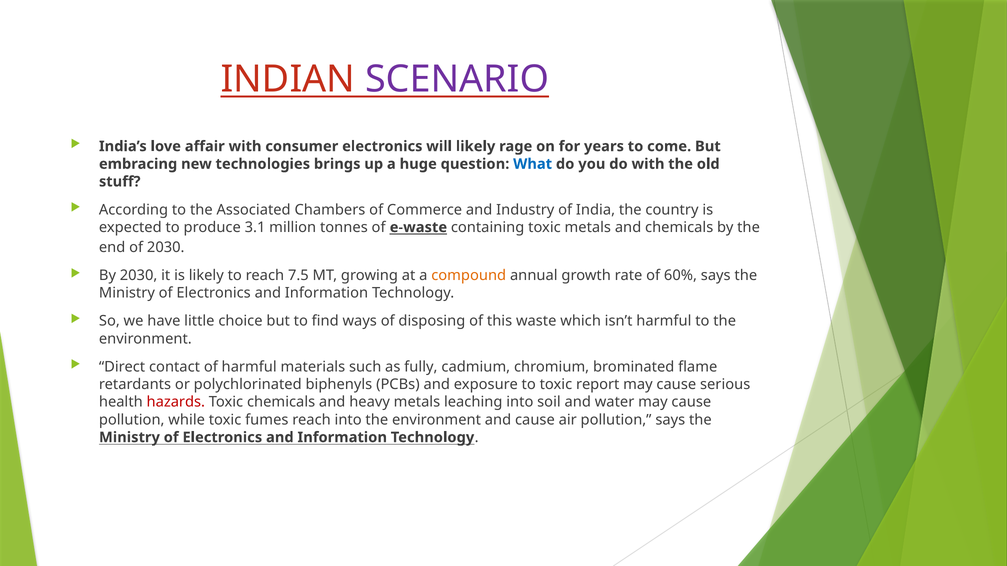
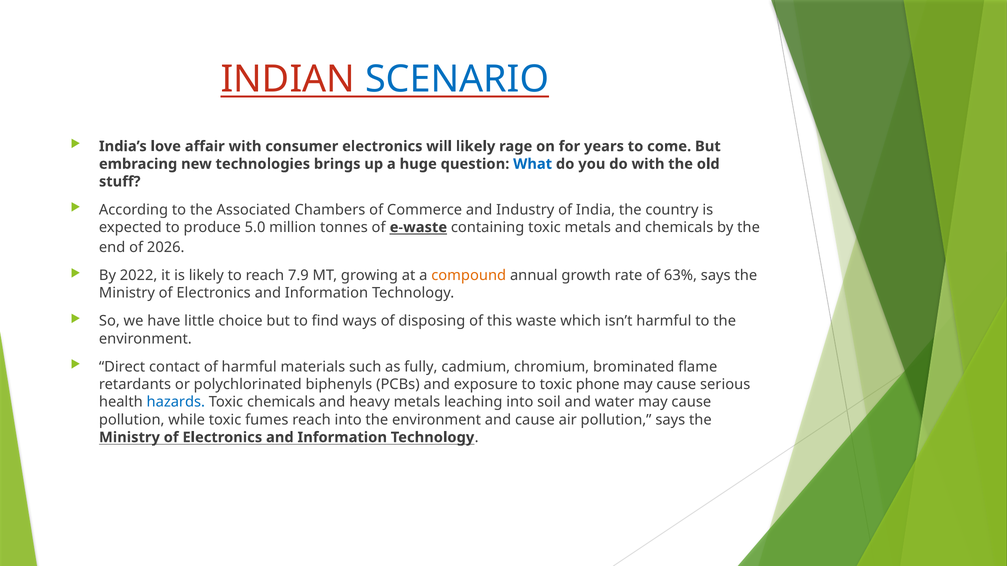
SCENARIO colour: purple -> blue
3.1: 3.1 -> 5.0
of 2030: 2030 -> 2026
By 2030: 2030 -> 2022
7.5: 7.5 -> 7.9
60%: 60% -> 63%
report: report -> phone
hazards colour: red -> blue
